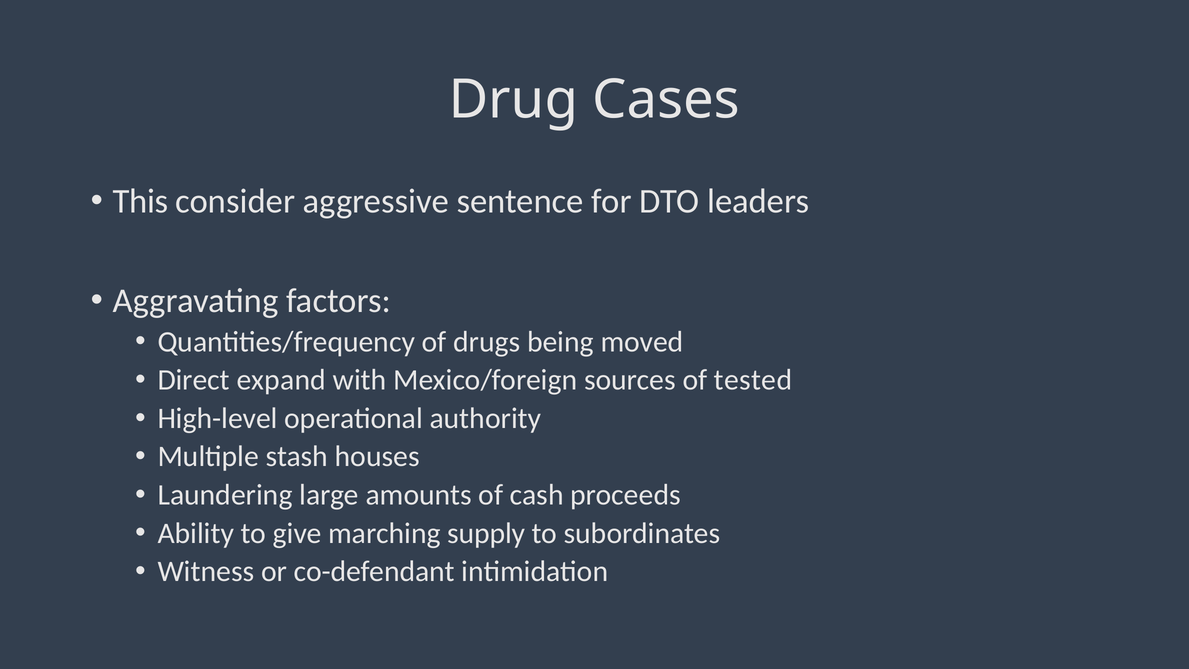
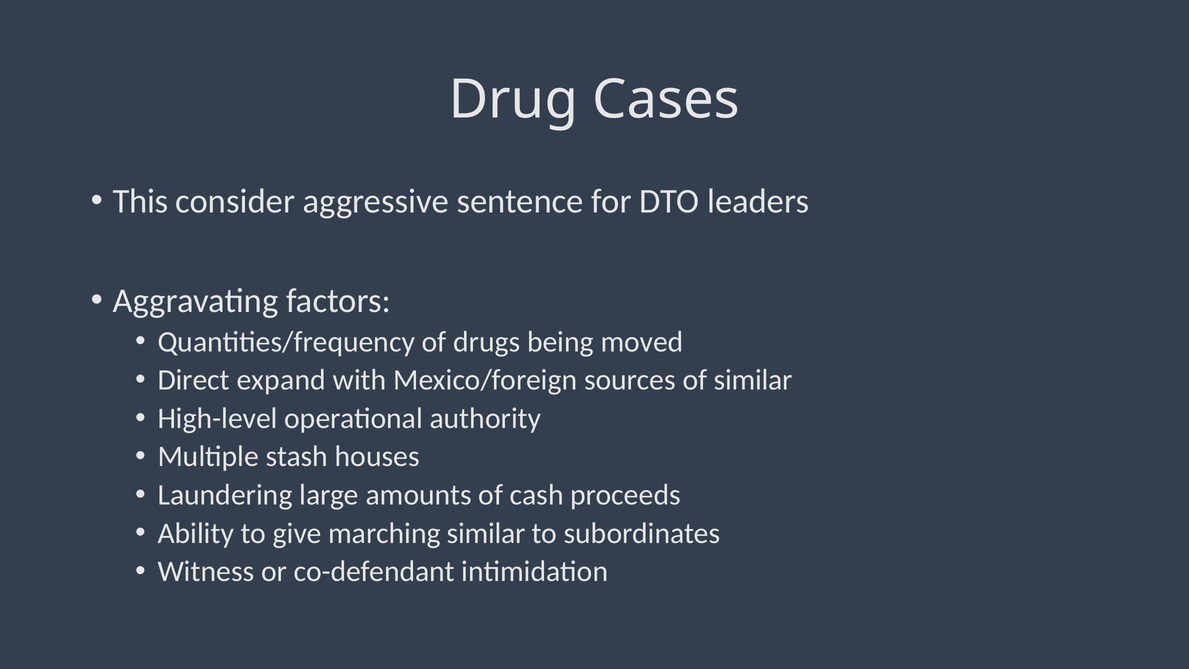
of tested: tested -> similar
marching supply: supply -> similar
